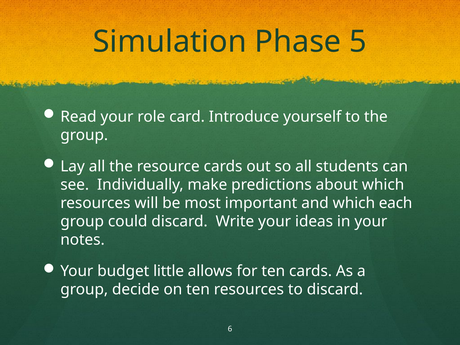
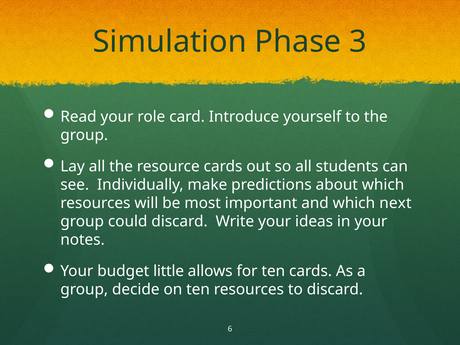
5: 5 -> 3
each: each -> next
